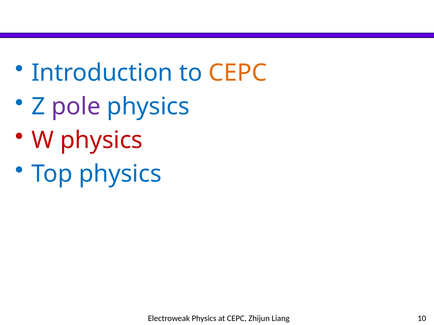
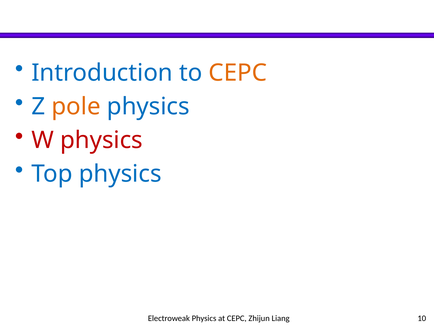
pole colour: purple -> orange
